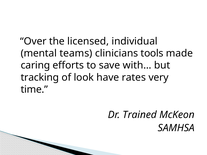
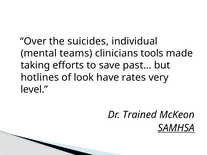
licensed: licensed -> suicides
caring: caring -> taking
with…: with… -> past…
tracking: tracking -> hotlines
time: time -> level
SAMHSA underline: none -> present
